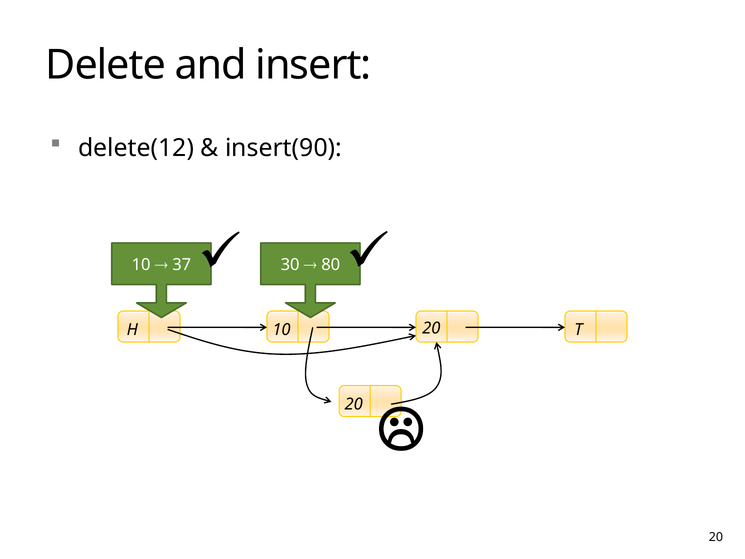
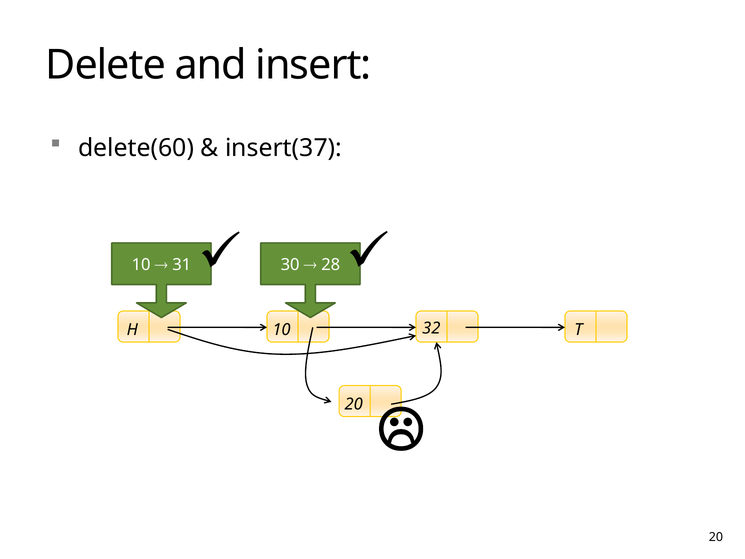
delete(12: delete(12 -> delete(60
insert(90: insert(90 -> insert(37
37: 37 -> 31
80: 80 -> 28
10 20: 20 -> 32
